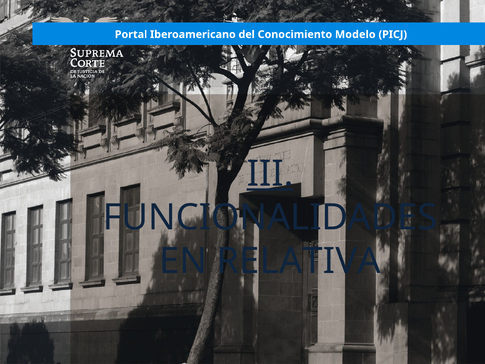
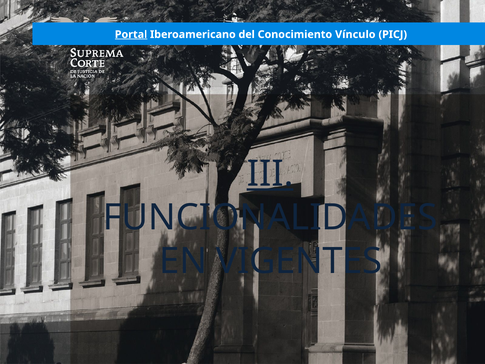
Portal underline: none -> present
Modelo: Modelo -> Vínculo
RELATIVA: RELATIVA -> VIGENTES
